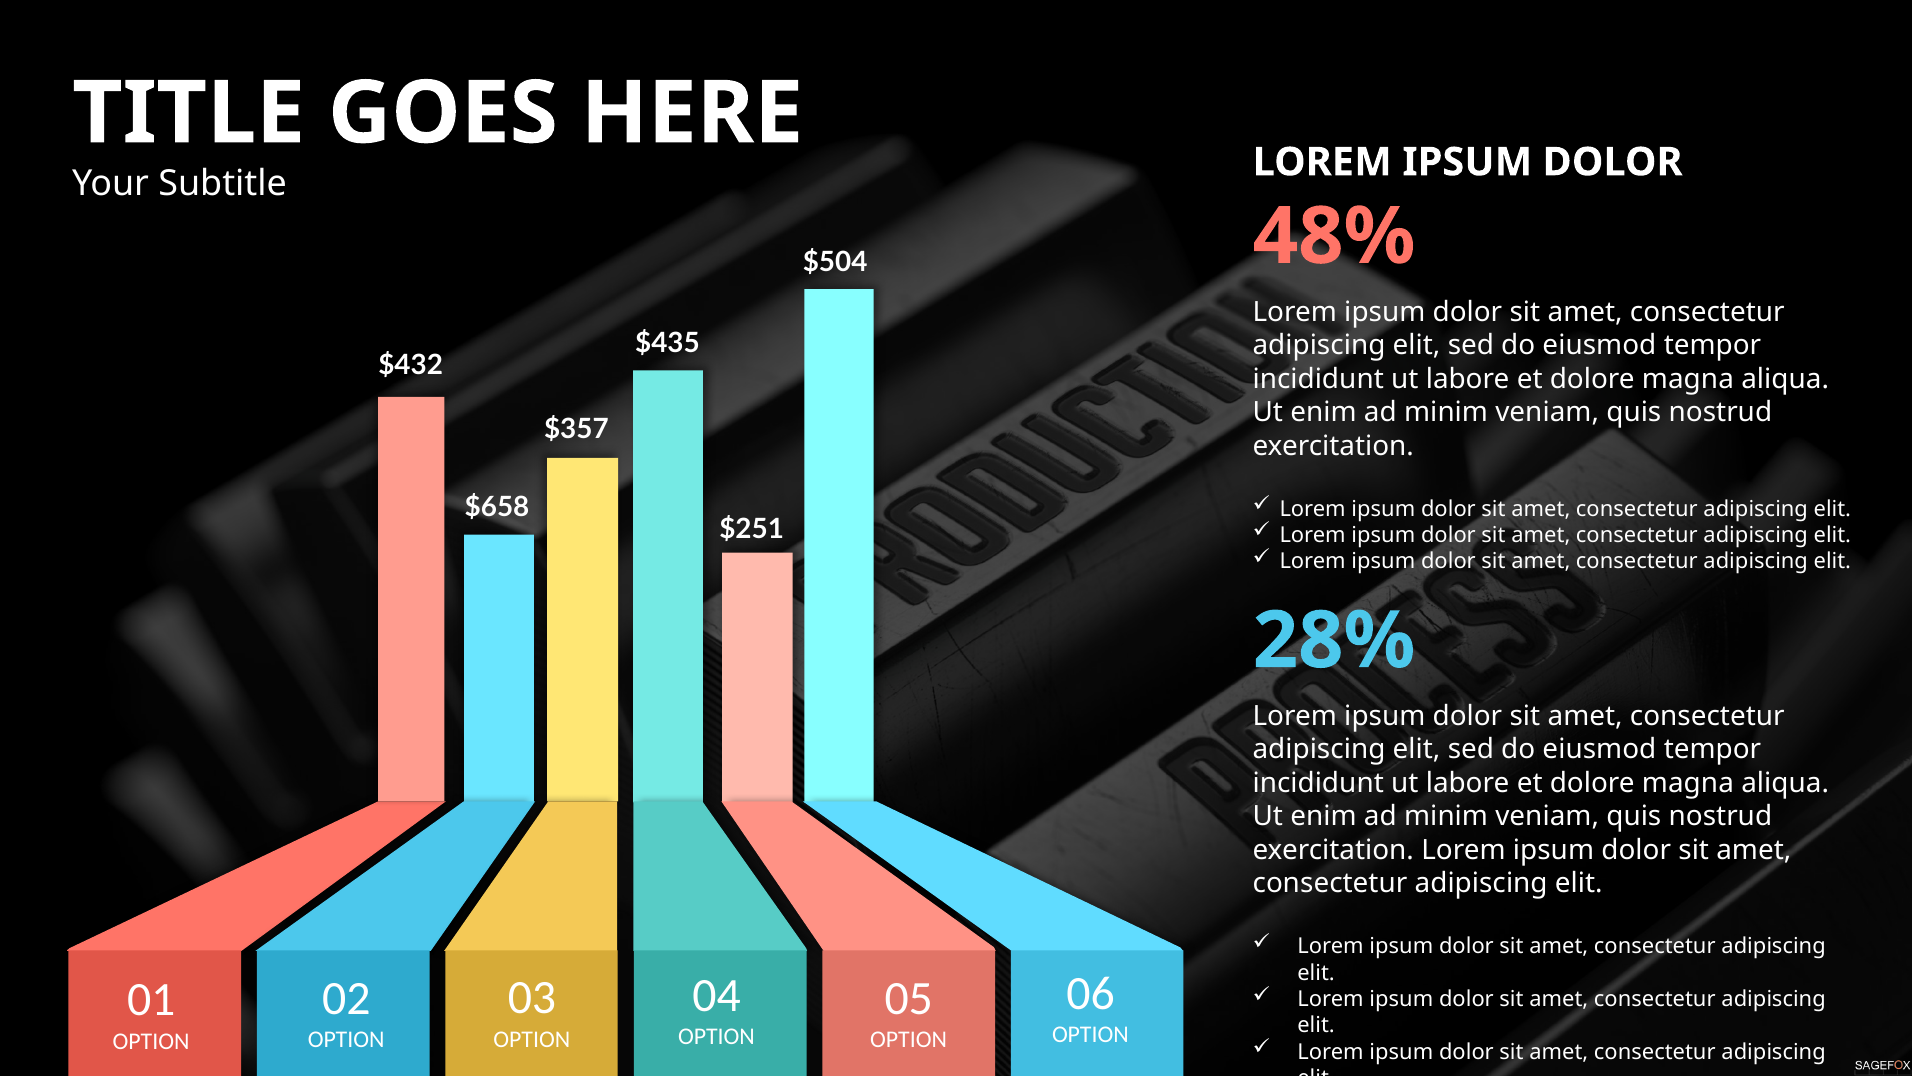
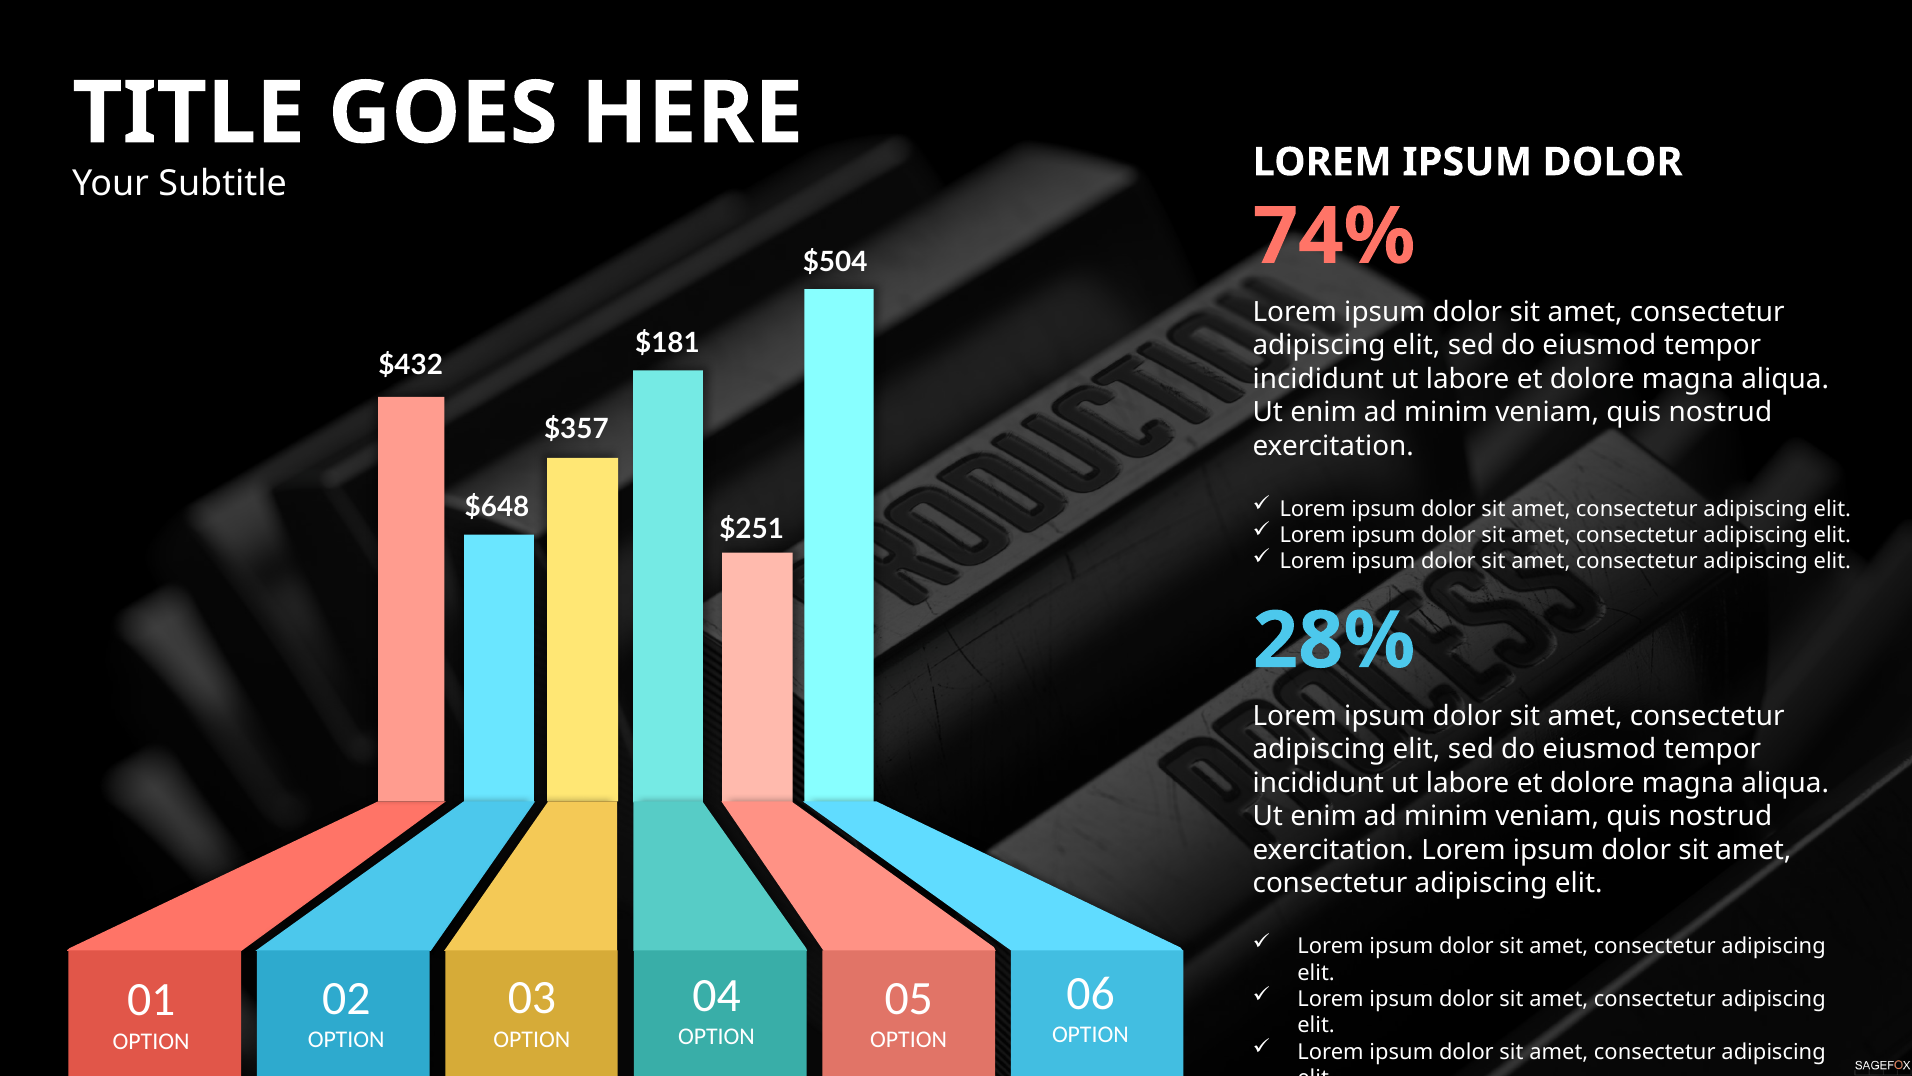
48%: 48% -> 74%
$435: $435 -> $181
$658: $658 -> $648
